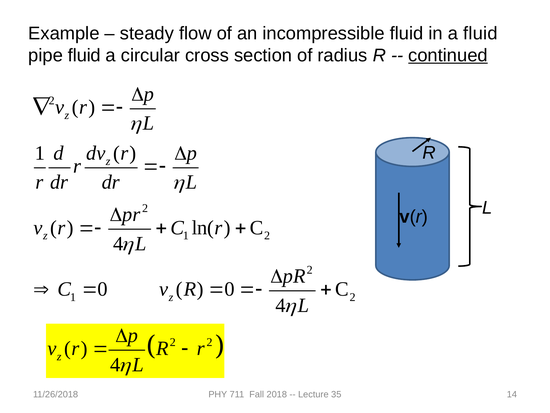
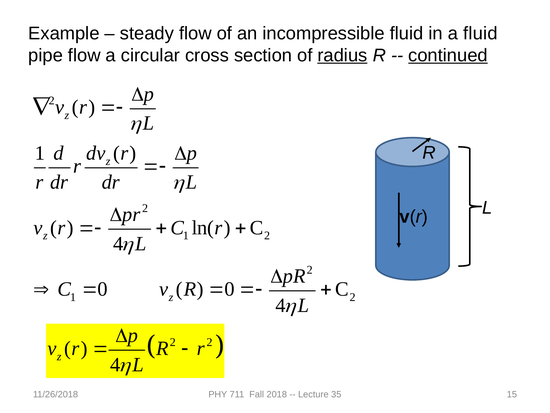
pipe fluid: fluid -> flow
radius underline: none -> present
14: 14 -> 15
